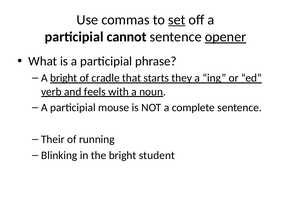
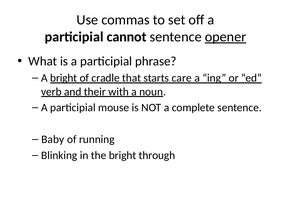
set underline: present -> none
they: they -> care
feels: feels -> their
Their: Their -> Baby
student: student -> through
